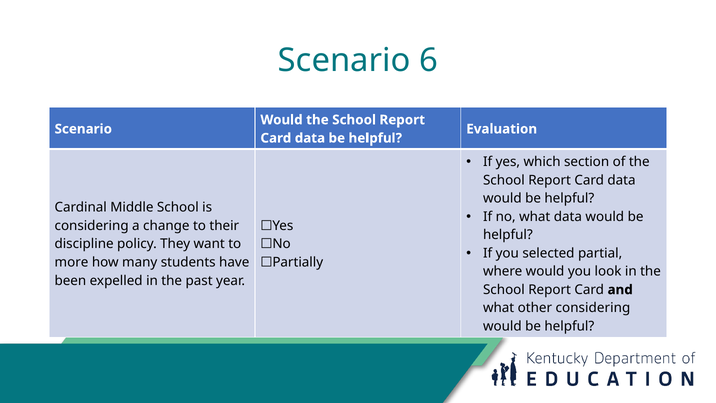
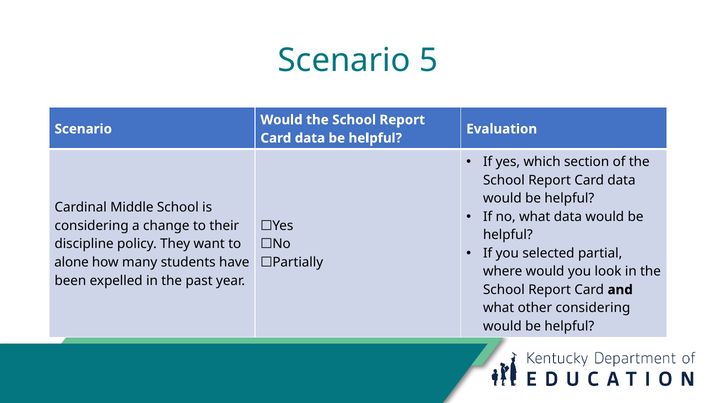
6: 6 -> 5
more: more -> alone
